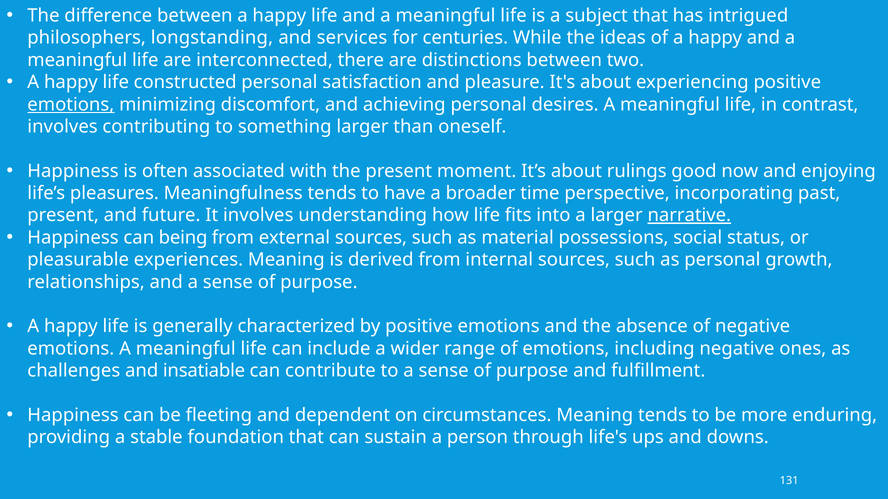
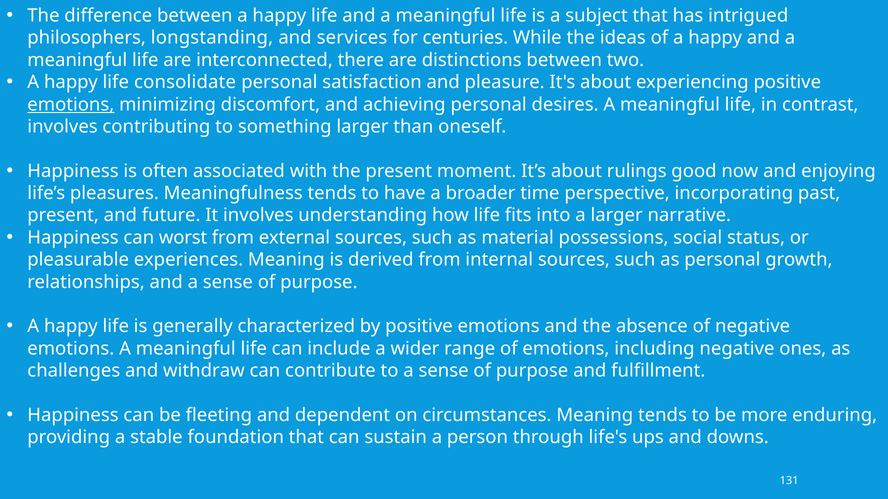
constructed: constructed -> consolidate
narrative underline: present -> none
being: being -> worst
insatiable: insatiable -> withdraw
